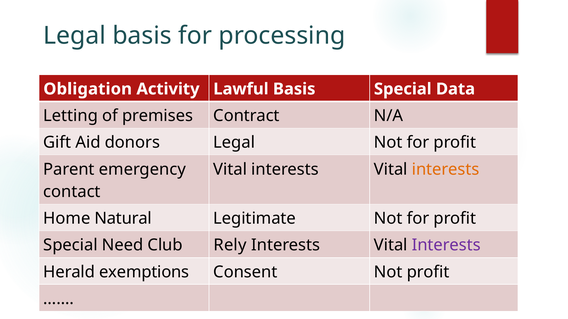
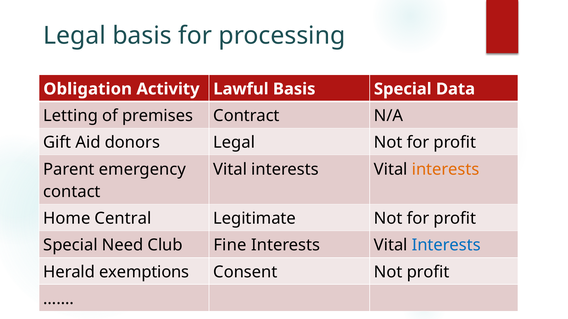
Natural: Natural -> Central
Rely: Rely -> Fine
Interests at (446, 246) colour: purple -> blue
